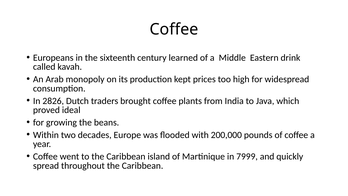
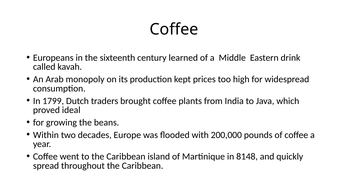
2826: 2826 -> 1799
7999: 7999 -> 8148
